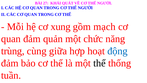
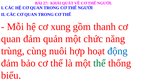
mạch: mạch -> thanh
giữa: giữa -> nuôi
thể at (99, 63) colour: black -> green
tuần: tuần -> biểu
